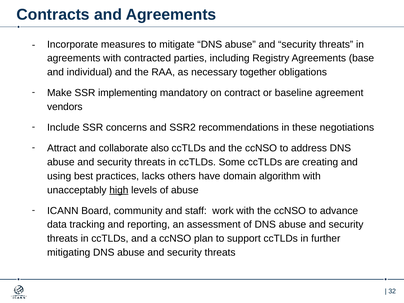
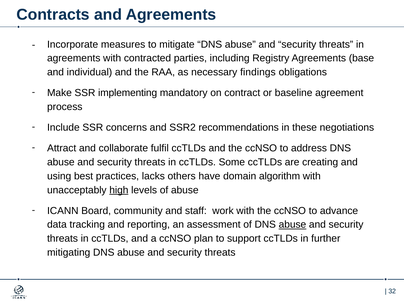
together: together -> findings
vendors: vendors -> process
also: also -> fulfil
abuse at (292, 225) underline: none -> present
